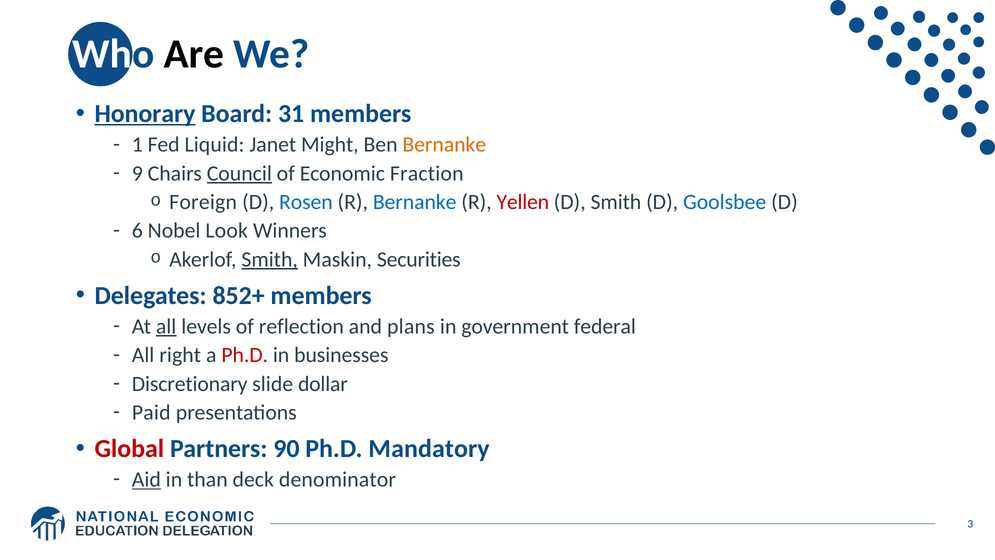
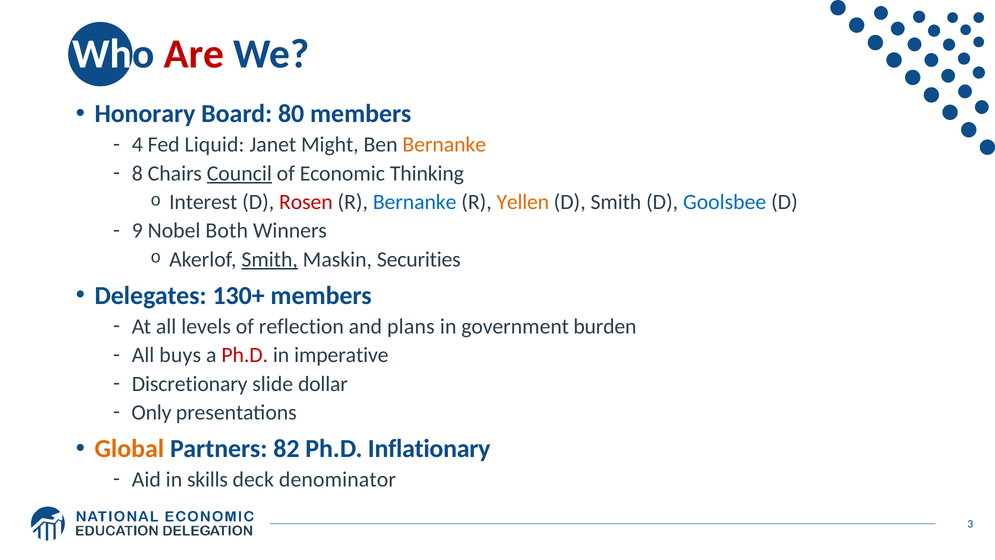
Are colour: black -> red
Honorary underline: present -> none
31: 31 -> 80
1: 1 -> 4
9: 9 -> 8
Fraction: Fraction -> Thinking
Foreign: Foreign -> Interest
Rosen colour: blue -> red
Yellen colour: red -> orange
6: 6 -> 9
Look: Look -> Both
852+: 852+ -> 130+
all at (166, 326) underline: present -> none
federal: federal -> burden
right: right -> buys
businesses: businesses -> imperative
Paid: Paid -> Only
Global colour: red -> orange
90: 90 -> 82
Mandatory: Mandatory -> Inflationary
Aid underline: present -> none
than: than -> skills
